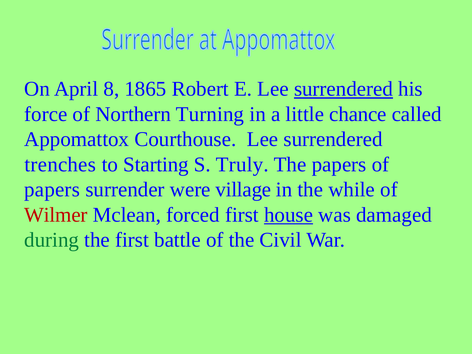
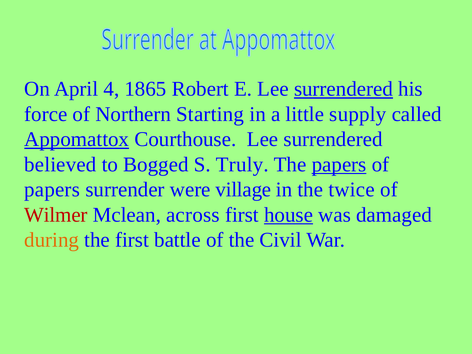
8: 8 -> 4
Turning: Turning -> Starting
chance: chance -> supply
Appomattox underline: none -> present
trenches: trenches -> believed
Starting: Starting -> Bogged
papers at (339, 164) underline: none -> present
while: while -> twice
forced: forced -> across
during colour: green -> orange
